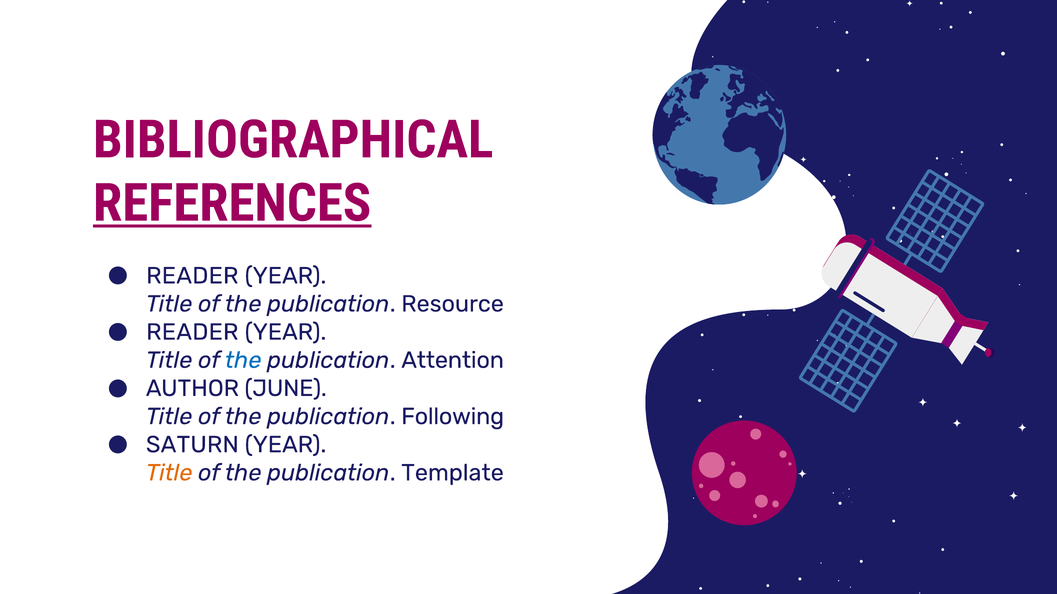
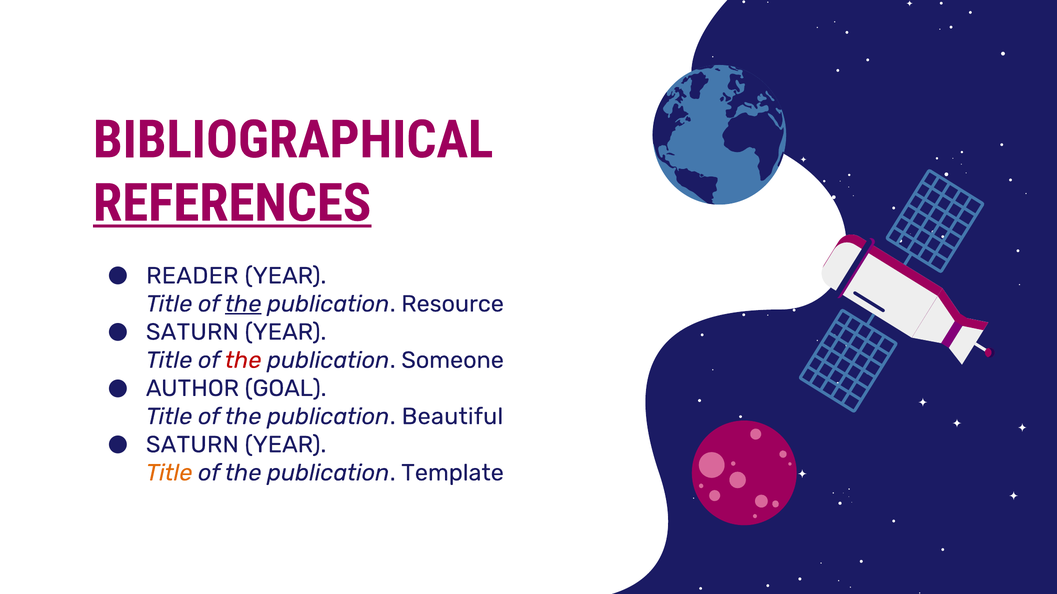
the at (243, 304) underline: none -> present
READER at (192, 332): READER -> SATURN
the at (243, 360) colour: blue -> red
Attention: Attention -> Someone
JUNE: JUNE -> GOAL
Following: Following -> Beautiful
